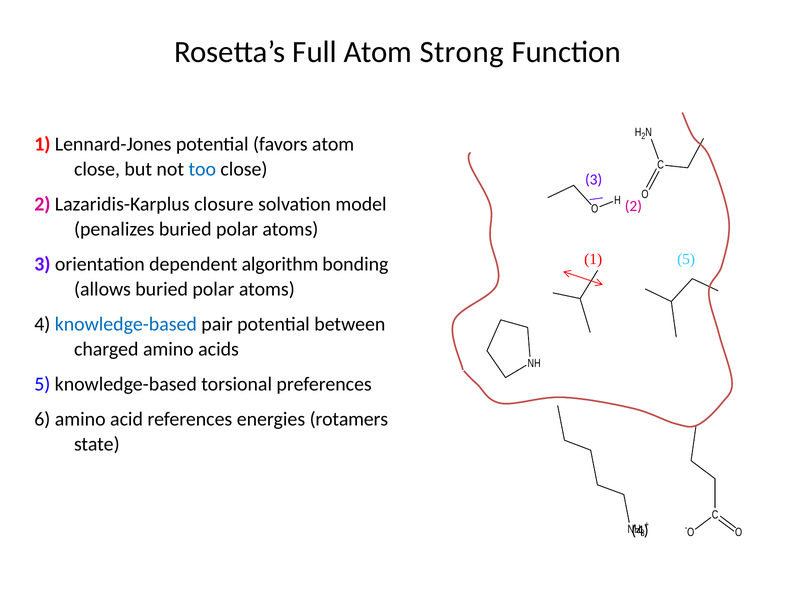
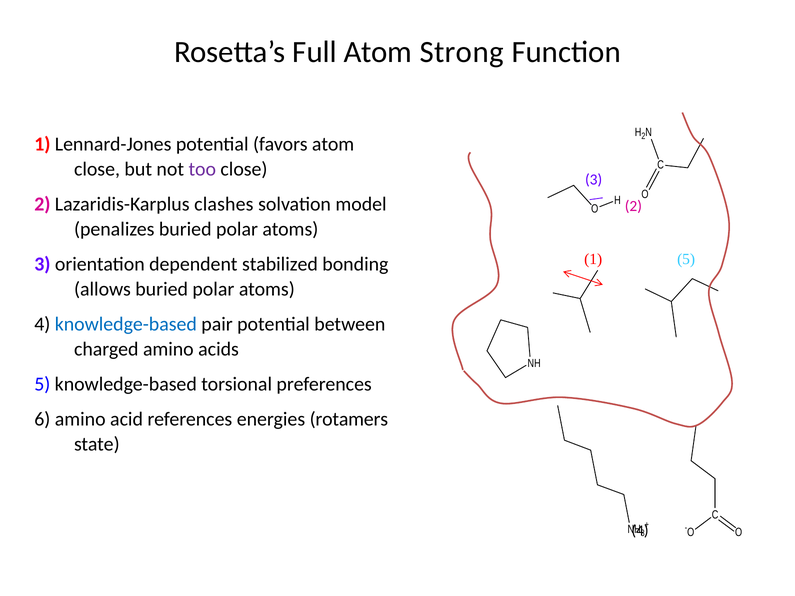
too colour: blue -> purple
closure: closure -> clashes
algorithm: algorithm -> stabilized
